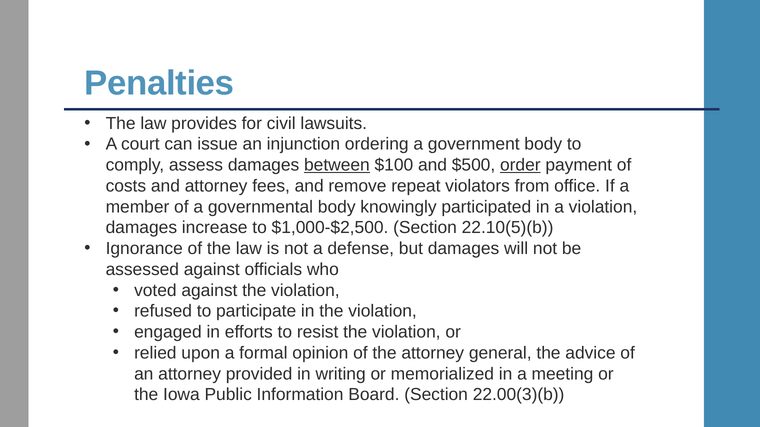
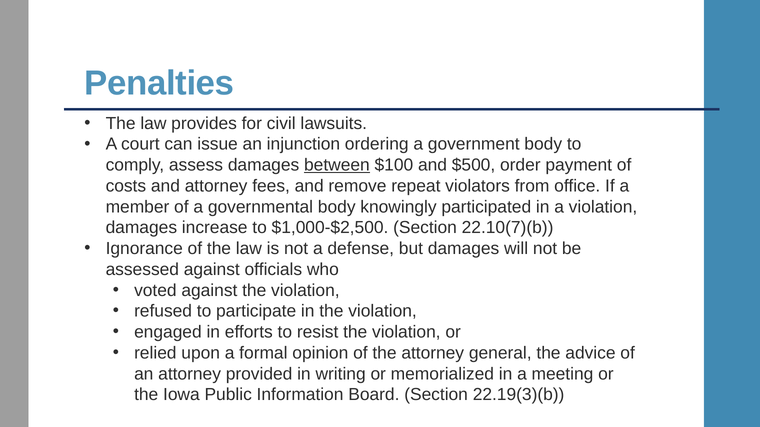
order underline: present -> none
22.10(5)(b: 22.10(5)(b -> 22.10(7)(b
22.00(3)(b: 22.00(3)(b -> 22.19(3)(b
